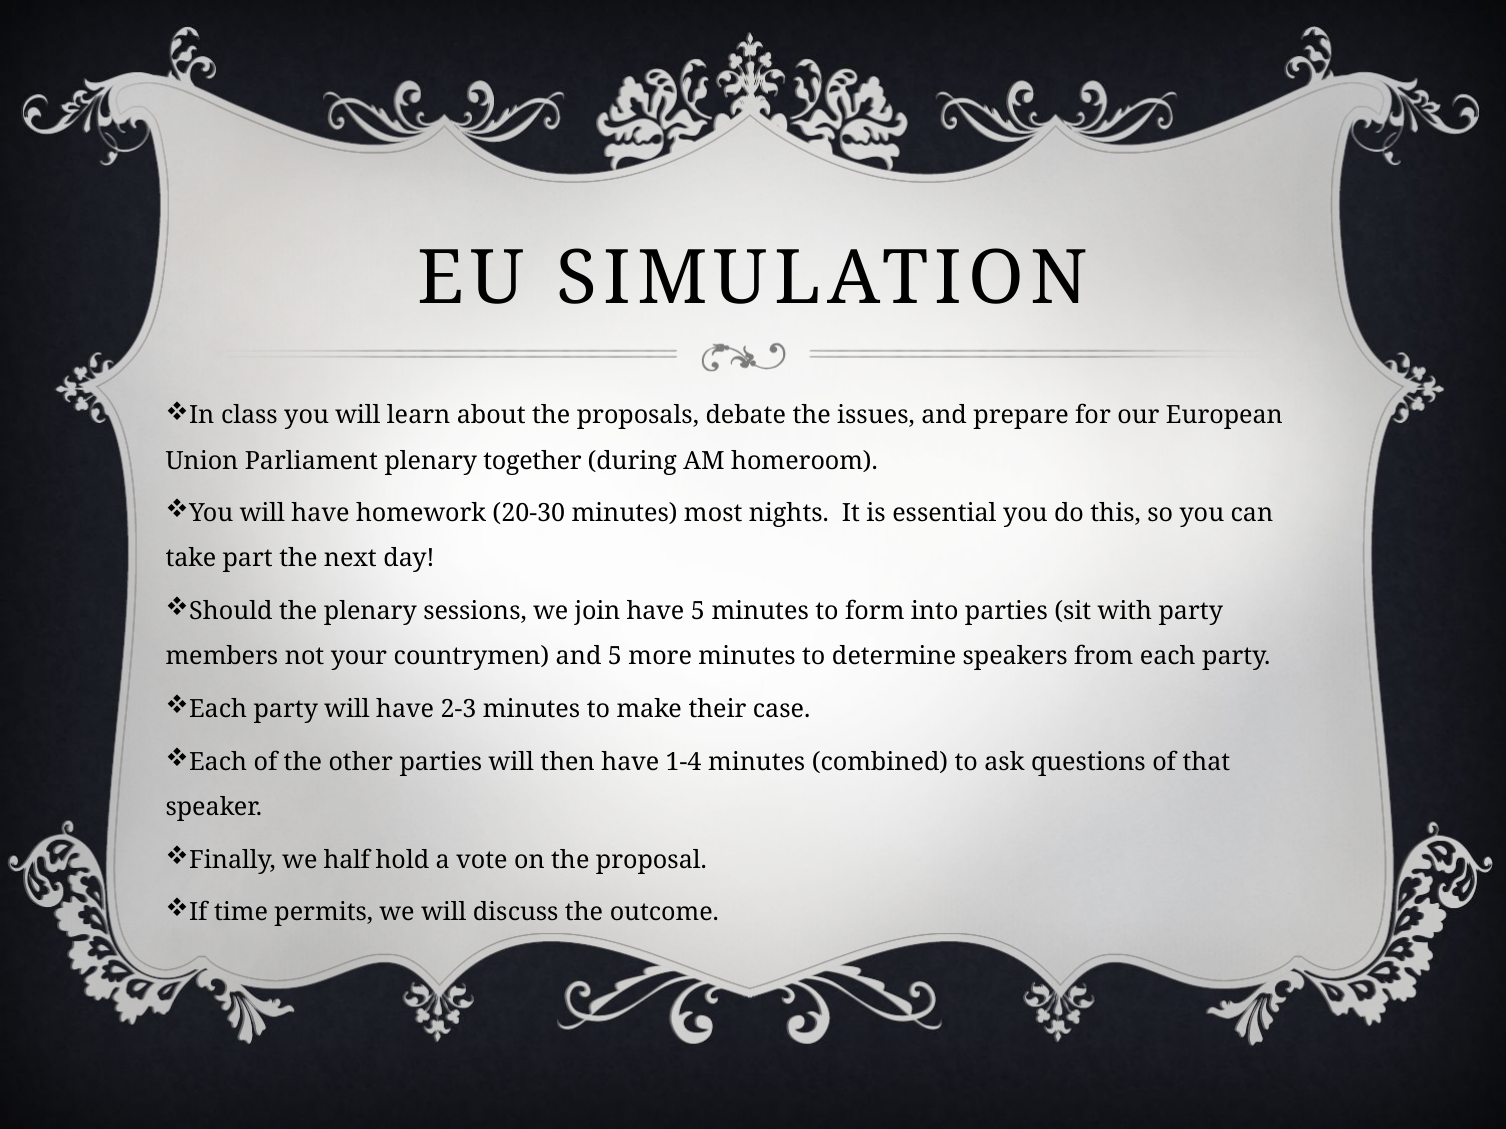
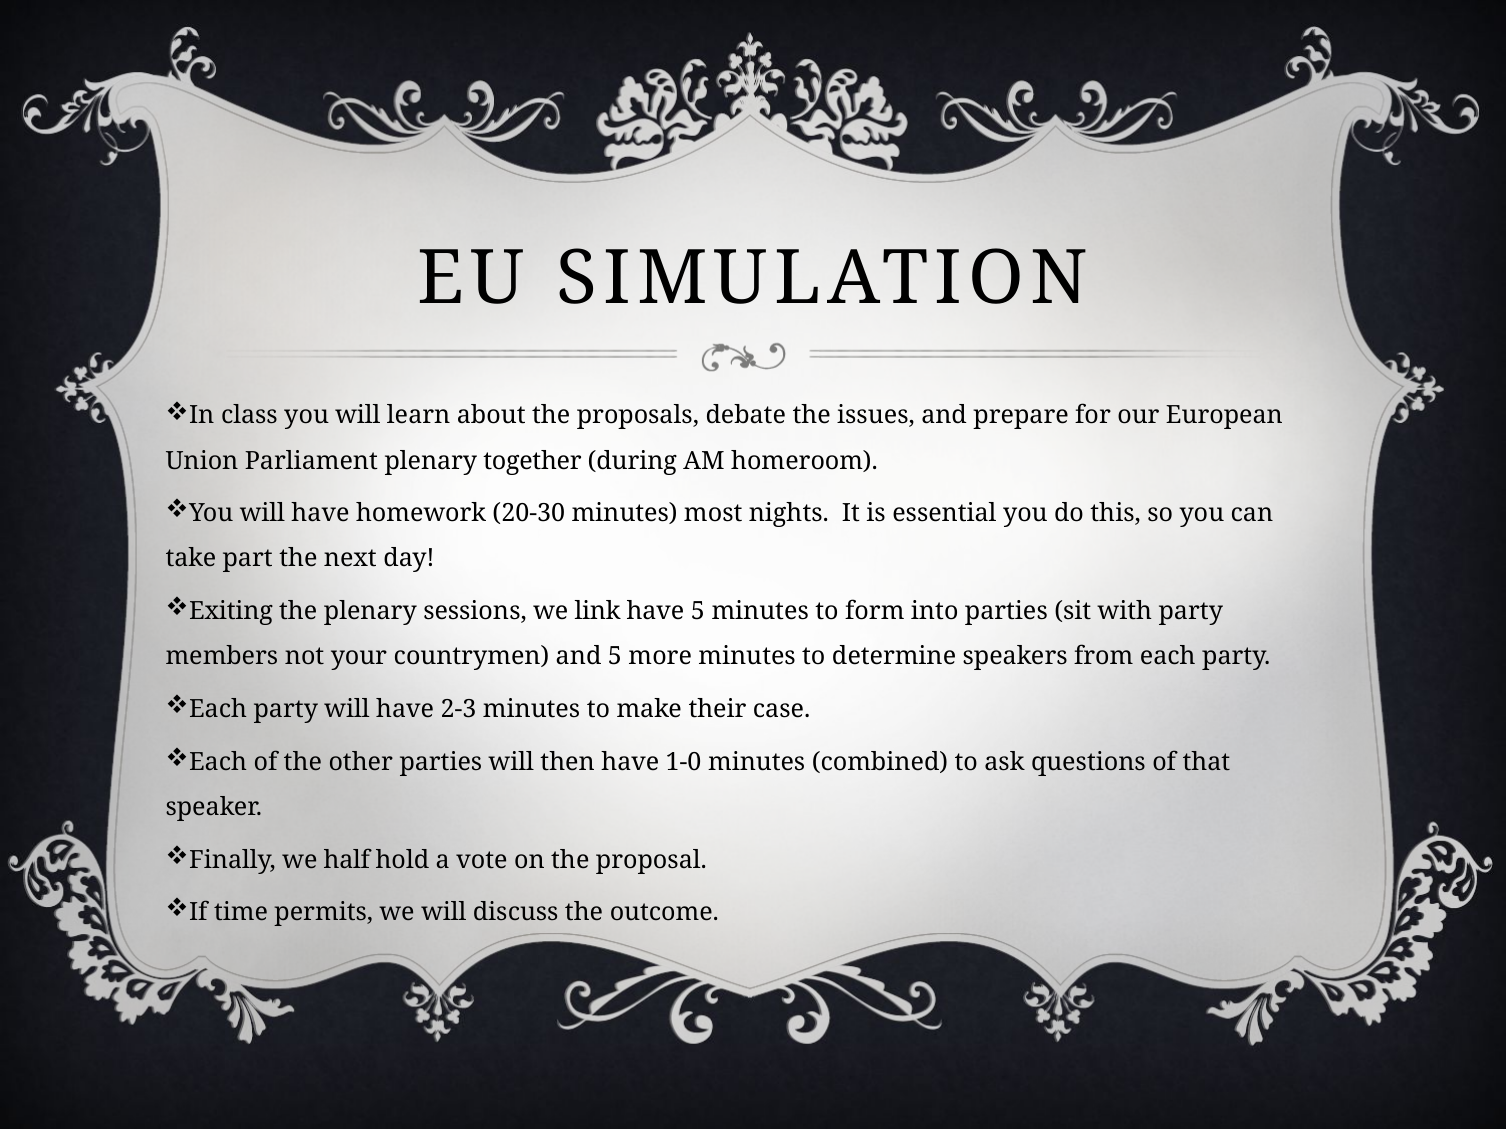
Should: Should -> Exiting
join: join -> link
1-4: 1-4 -> 1-0
